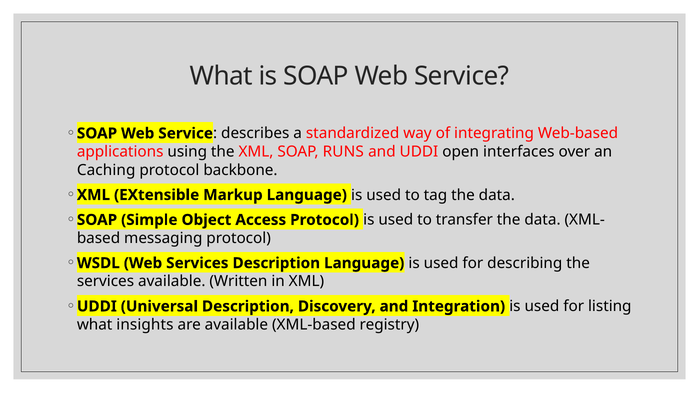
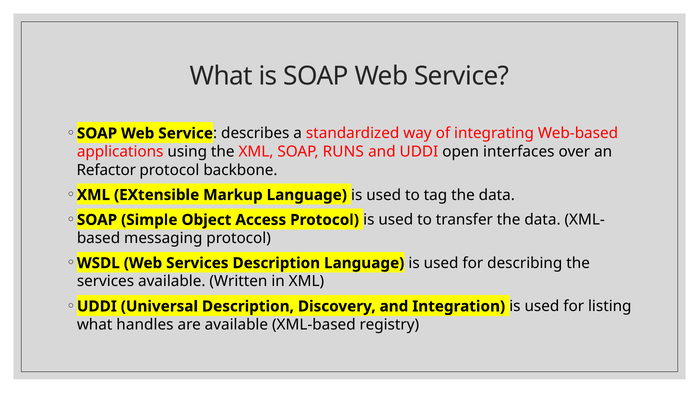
Caching: Caching -> Refactor
insights: insights -> handles
